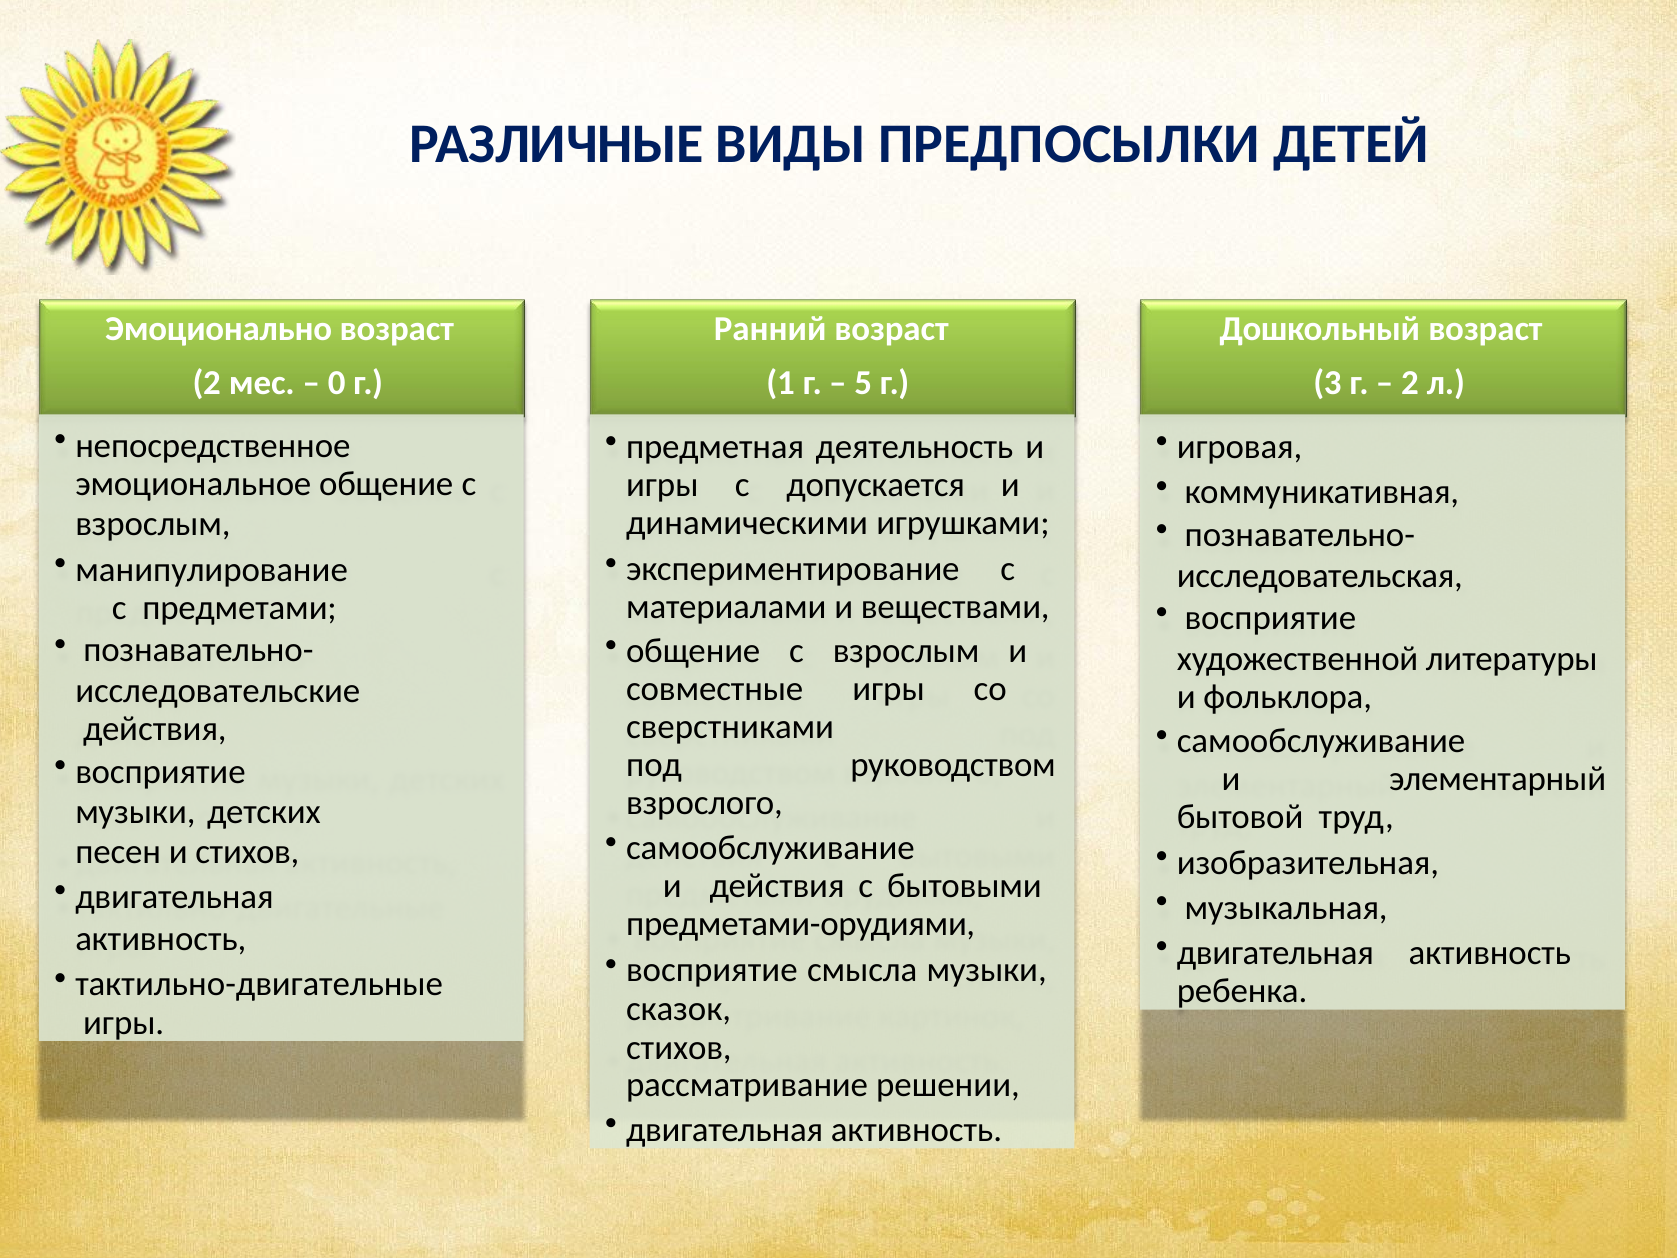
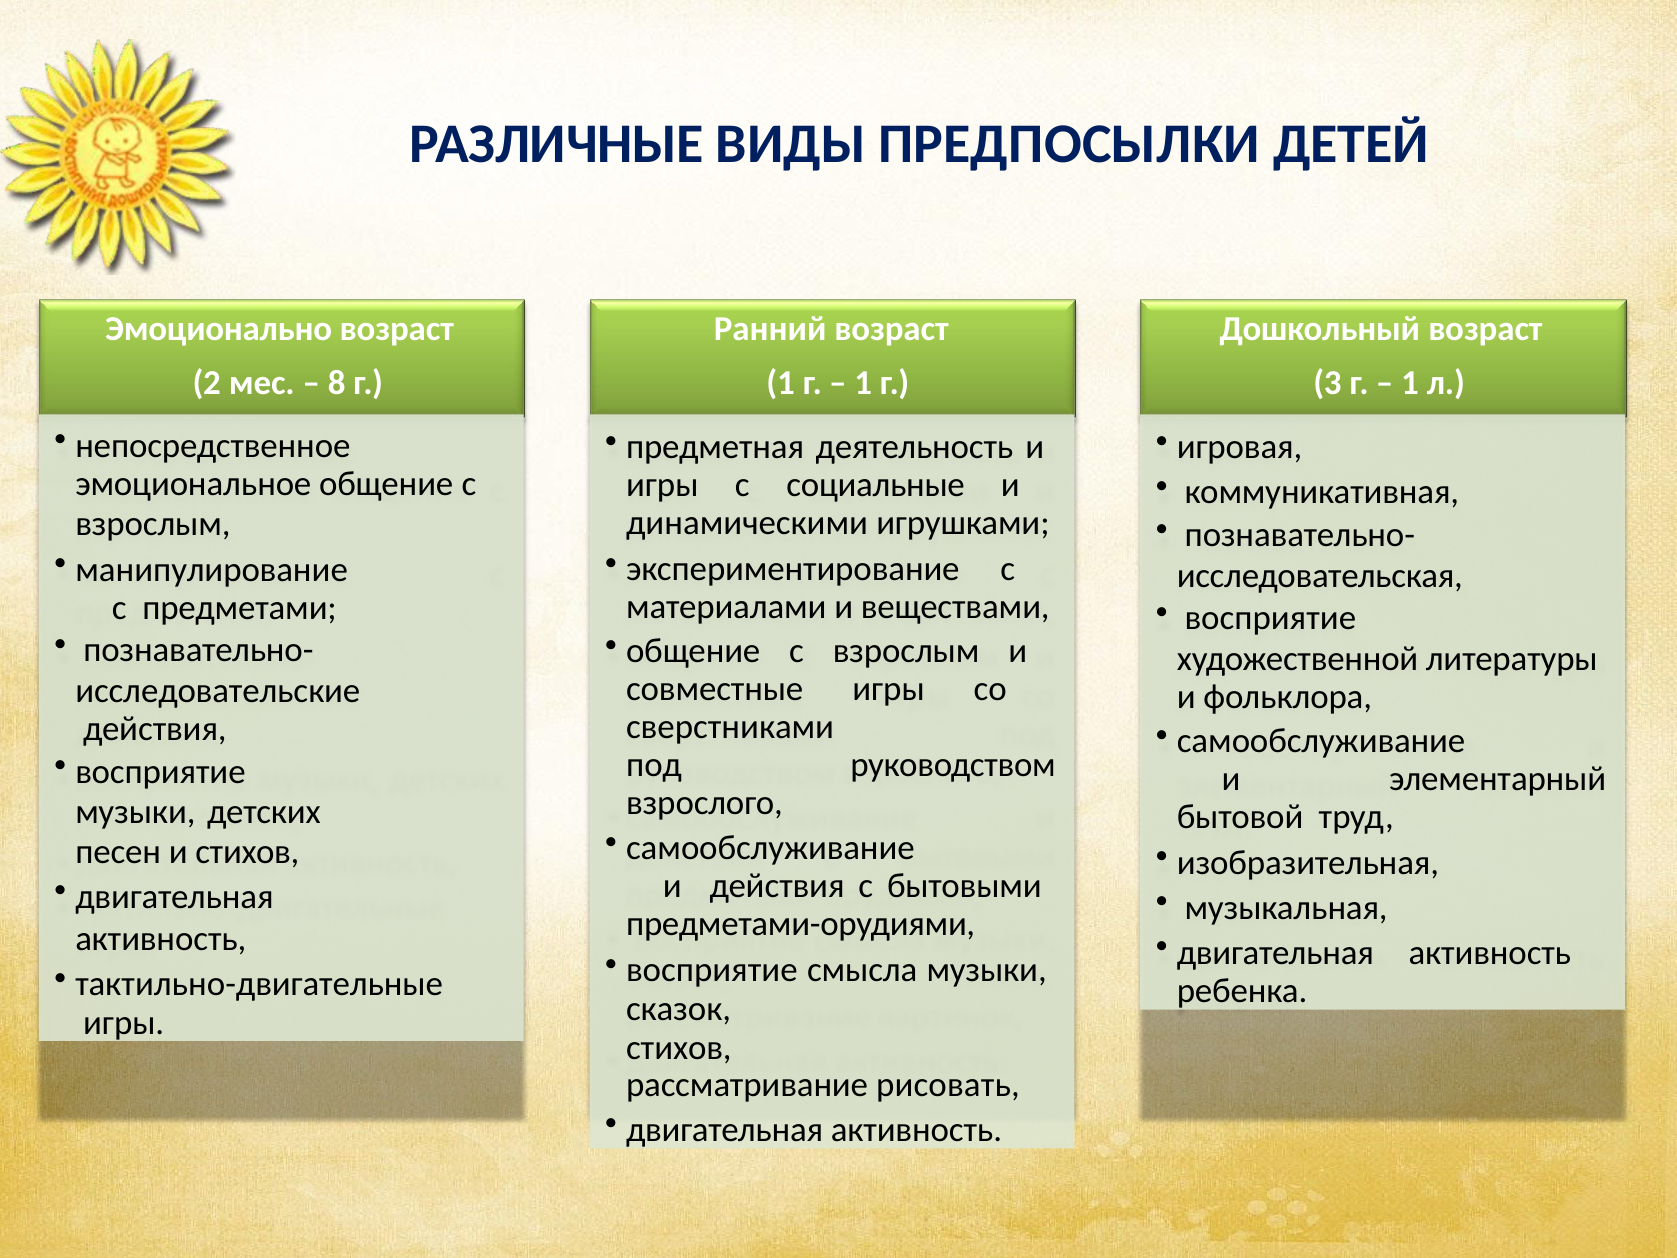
0: 0 -> 8
5 at (863, 383): 5 -> 1
2 at (1410, 383): 2 -> 1
допускается: допускается -> социальные
решении: решении -> рисовать
